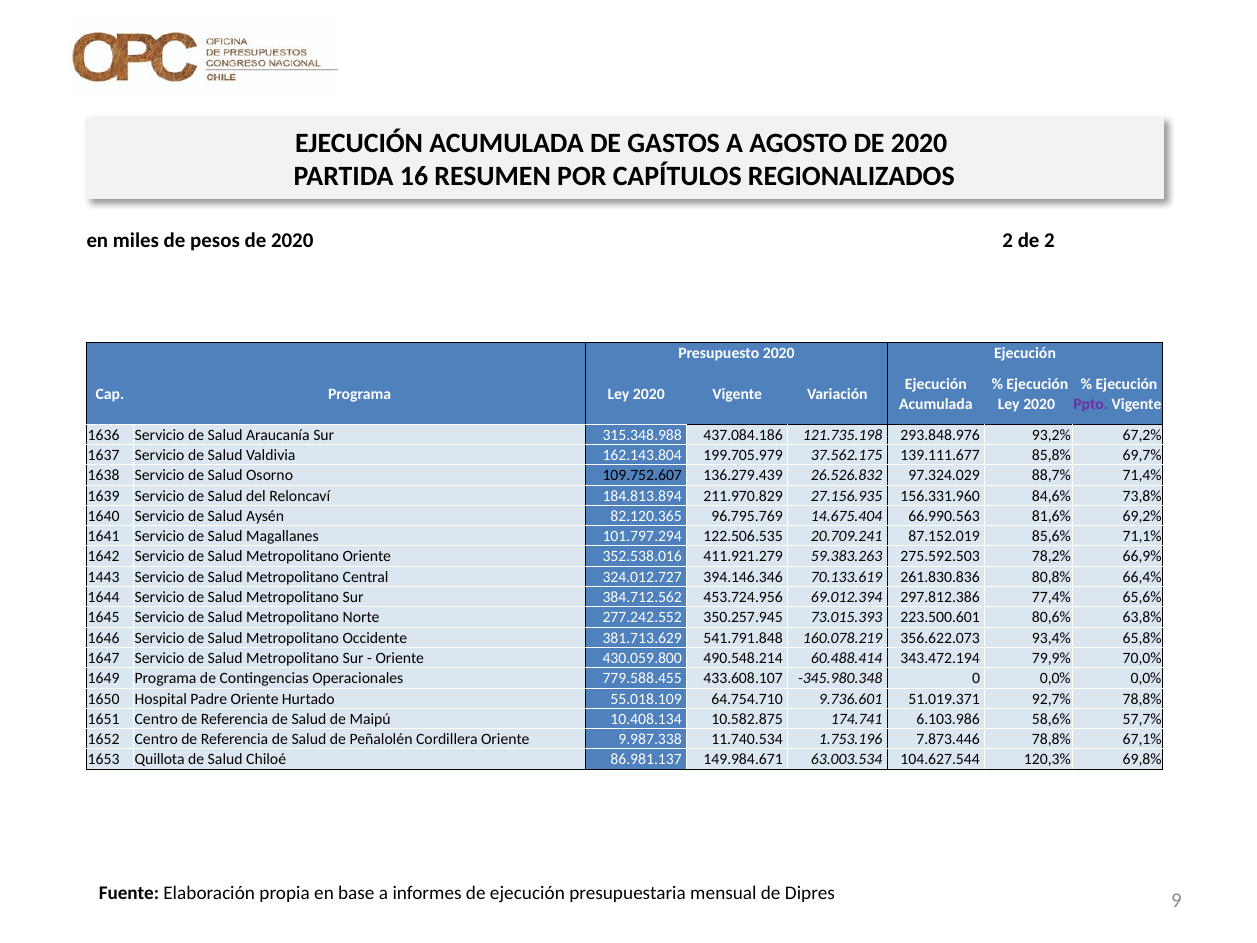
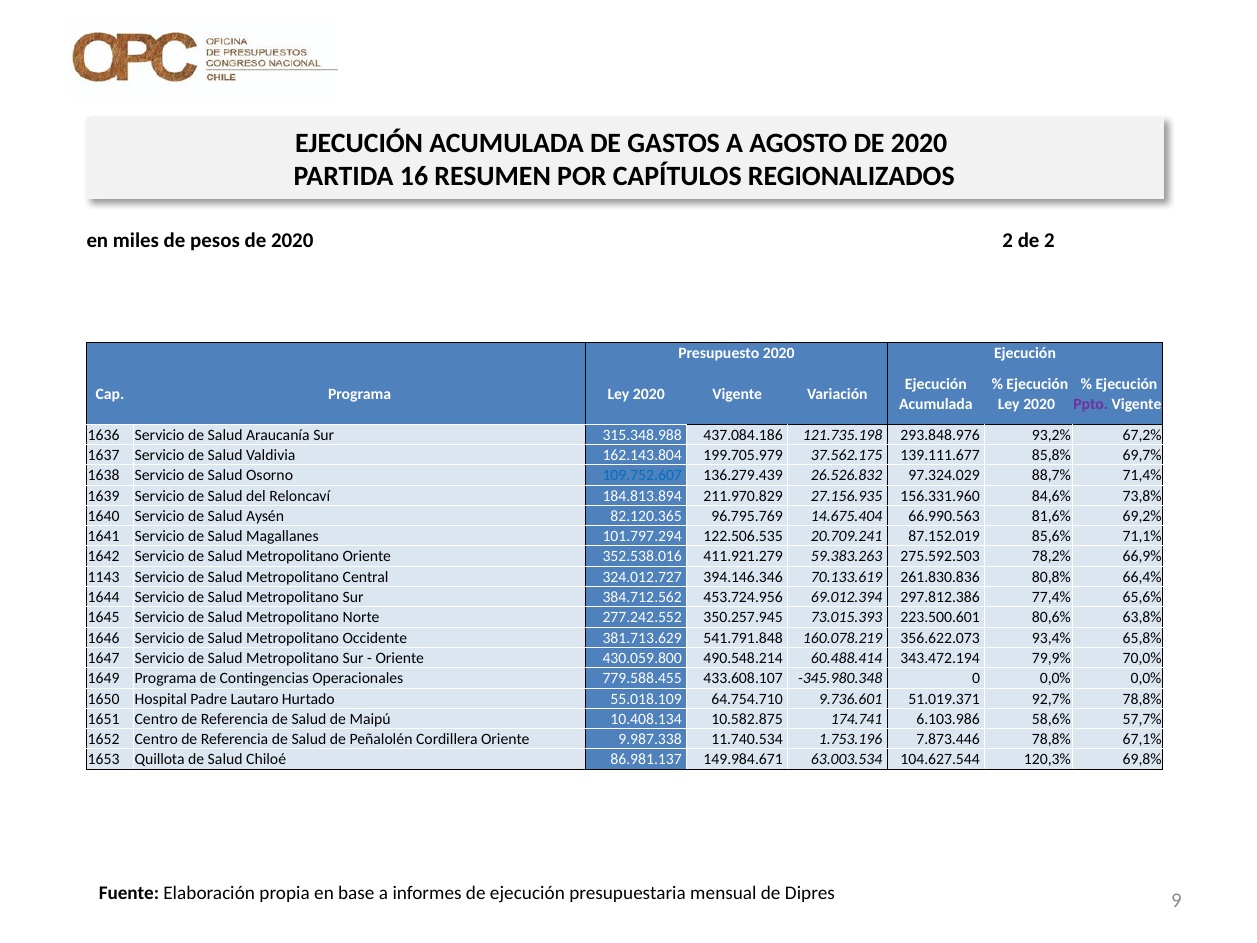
109.752.607 colour: black -> blue
1443: 1443 -> 1143
Padre Oriente: Oriente -> Lautaro
